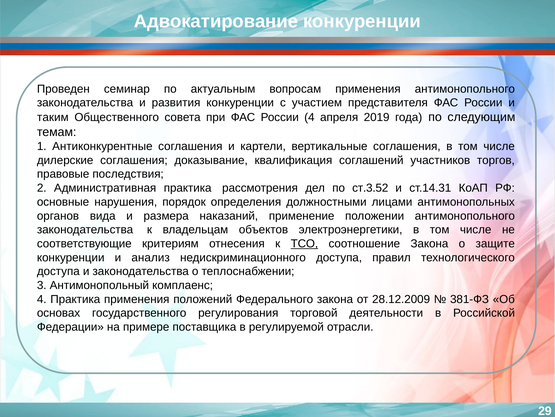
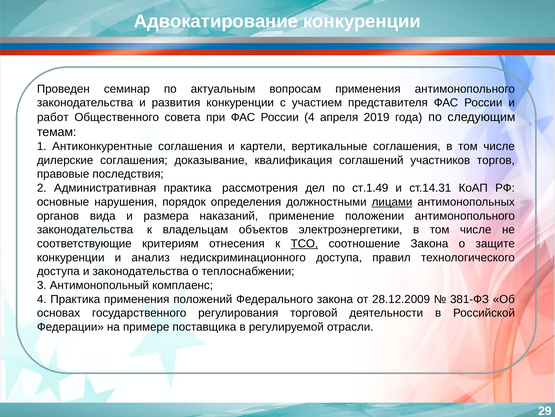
таким: таким -> работ
ст.3.52: ст.3.52 -> ст.1.49
лицами underline: none -> present
